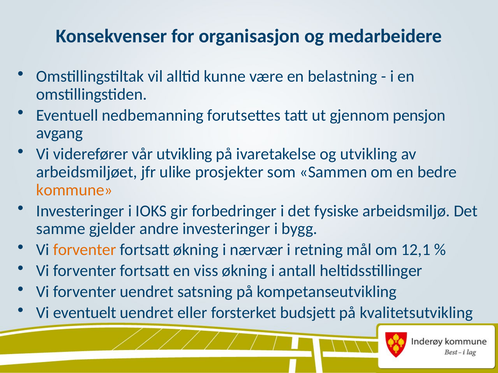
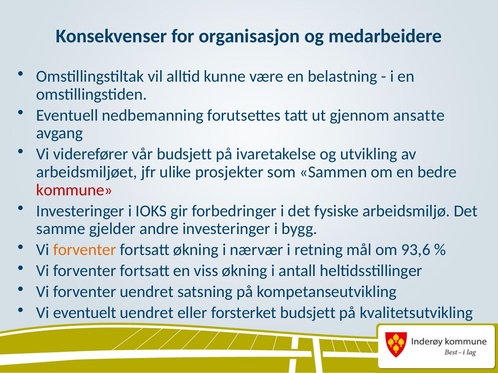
pensjon: pensjon -> ansatte
vår utvikling: utvikling -> budsjett
kommune colour: orange -> red
12,1: 12,1 -> 93,6
